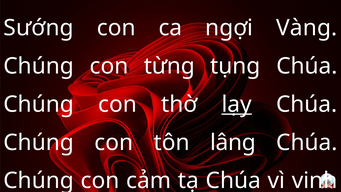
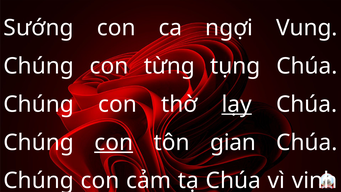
Vàng: Vàng -> Vung
con at (114, 142) underline: none -> present
lâng: lâng -> gian
